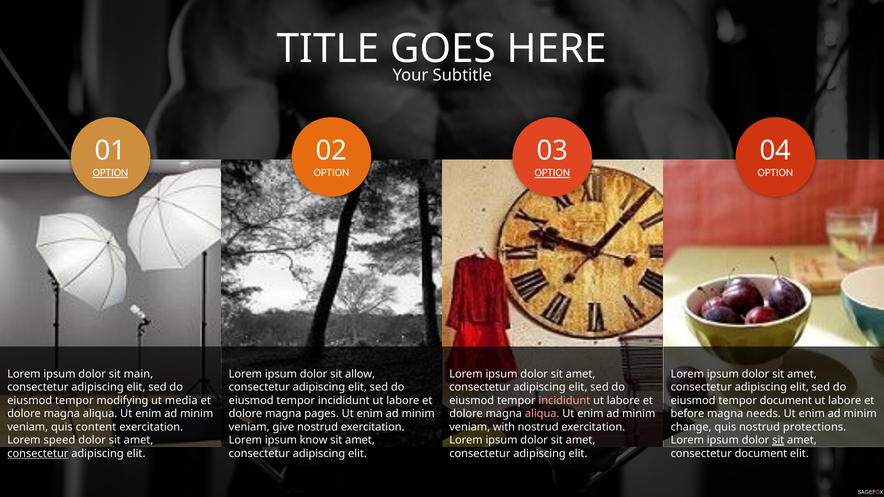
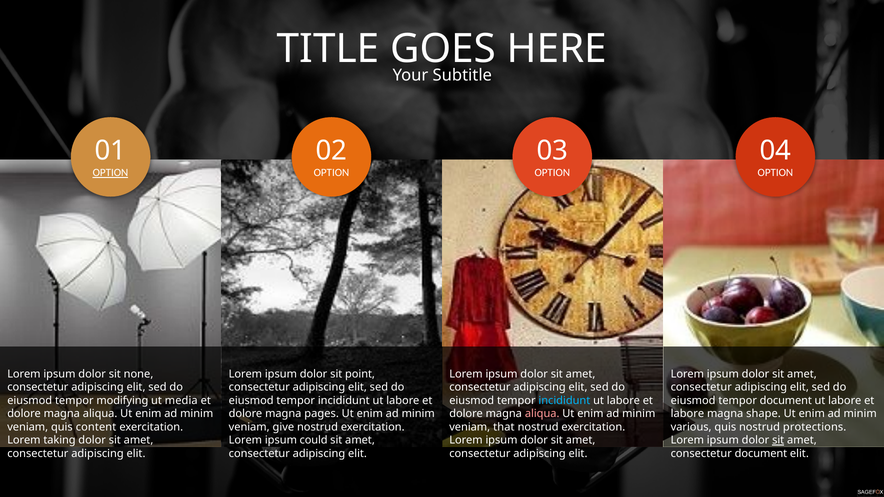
OPTION at (552, 173) underline: present -> none
main: main -> none
allow: allow -> point
incididunt at (564, 401) colour: pink -> light blue
before at (687, 414): before -> labore
needs: needs -> shape
with: with -> that
change: change -> various
speed: speed -> taking
know: know -> could
consectetur at (38, 454) underline: present -> none
